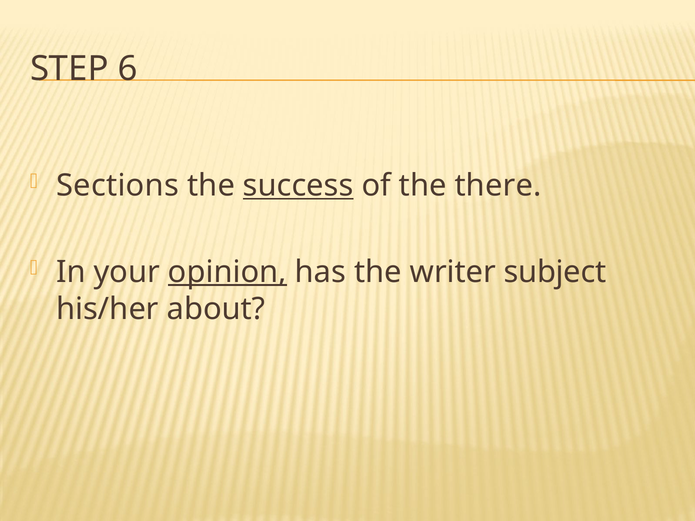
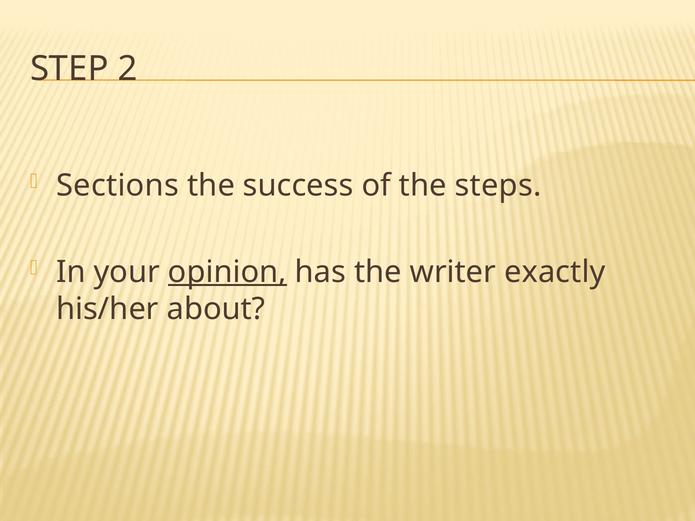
6: 6 -> 2
success underline: present -> none
there: there -> steps
subject: subject -> exactly
